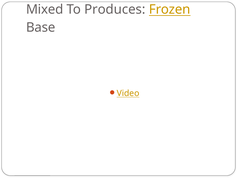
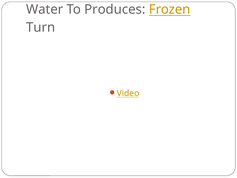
Mixed: Mixed -> Water
Base: Base -> Turn
